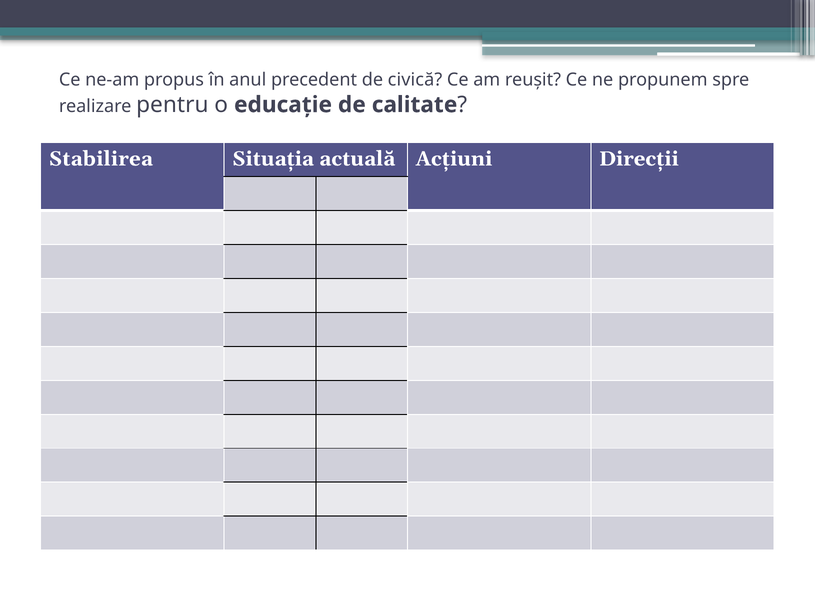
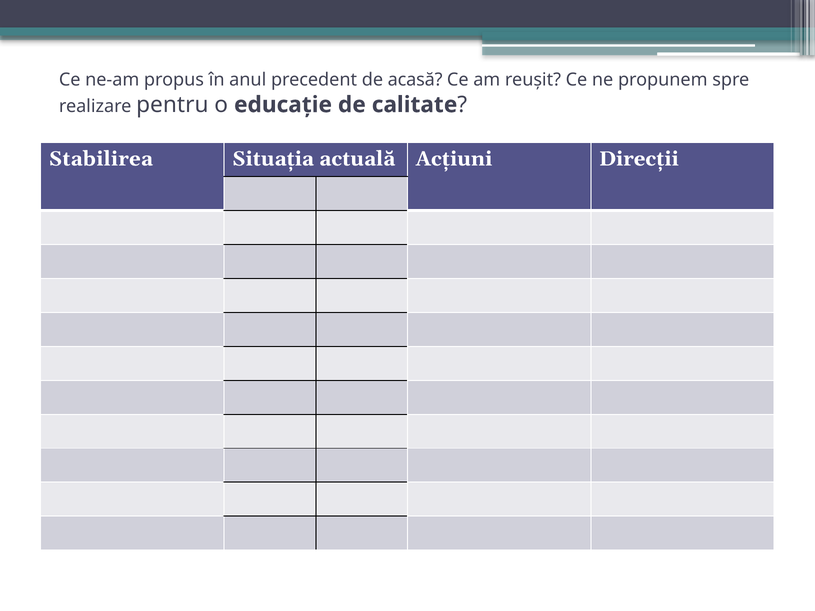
civică: civică -> acasă
